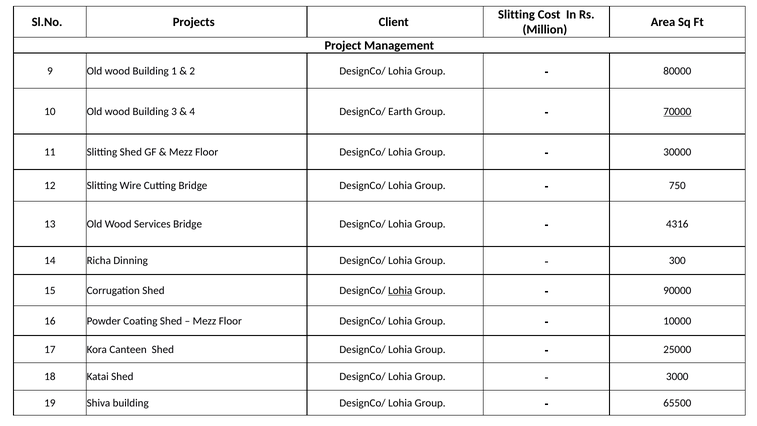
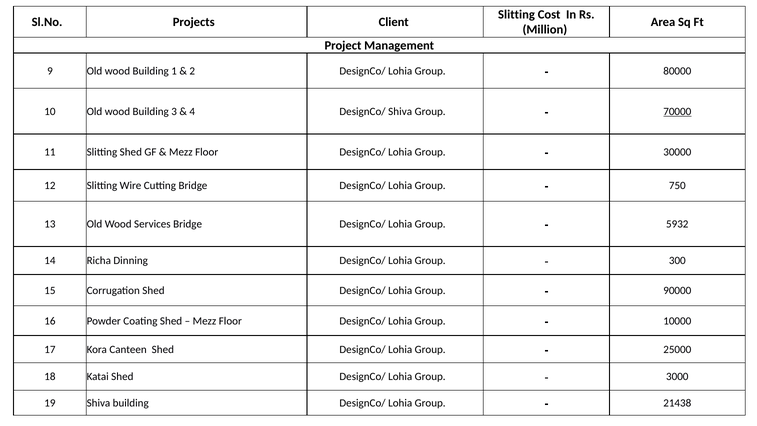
DesignCo/ Earth: Earth -> Shiva
4316: 4316 -> 5932
Lohia at (400, 290) underline: present -> none
65500: 65500 -> 21438
